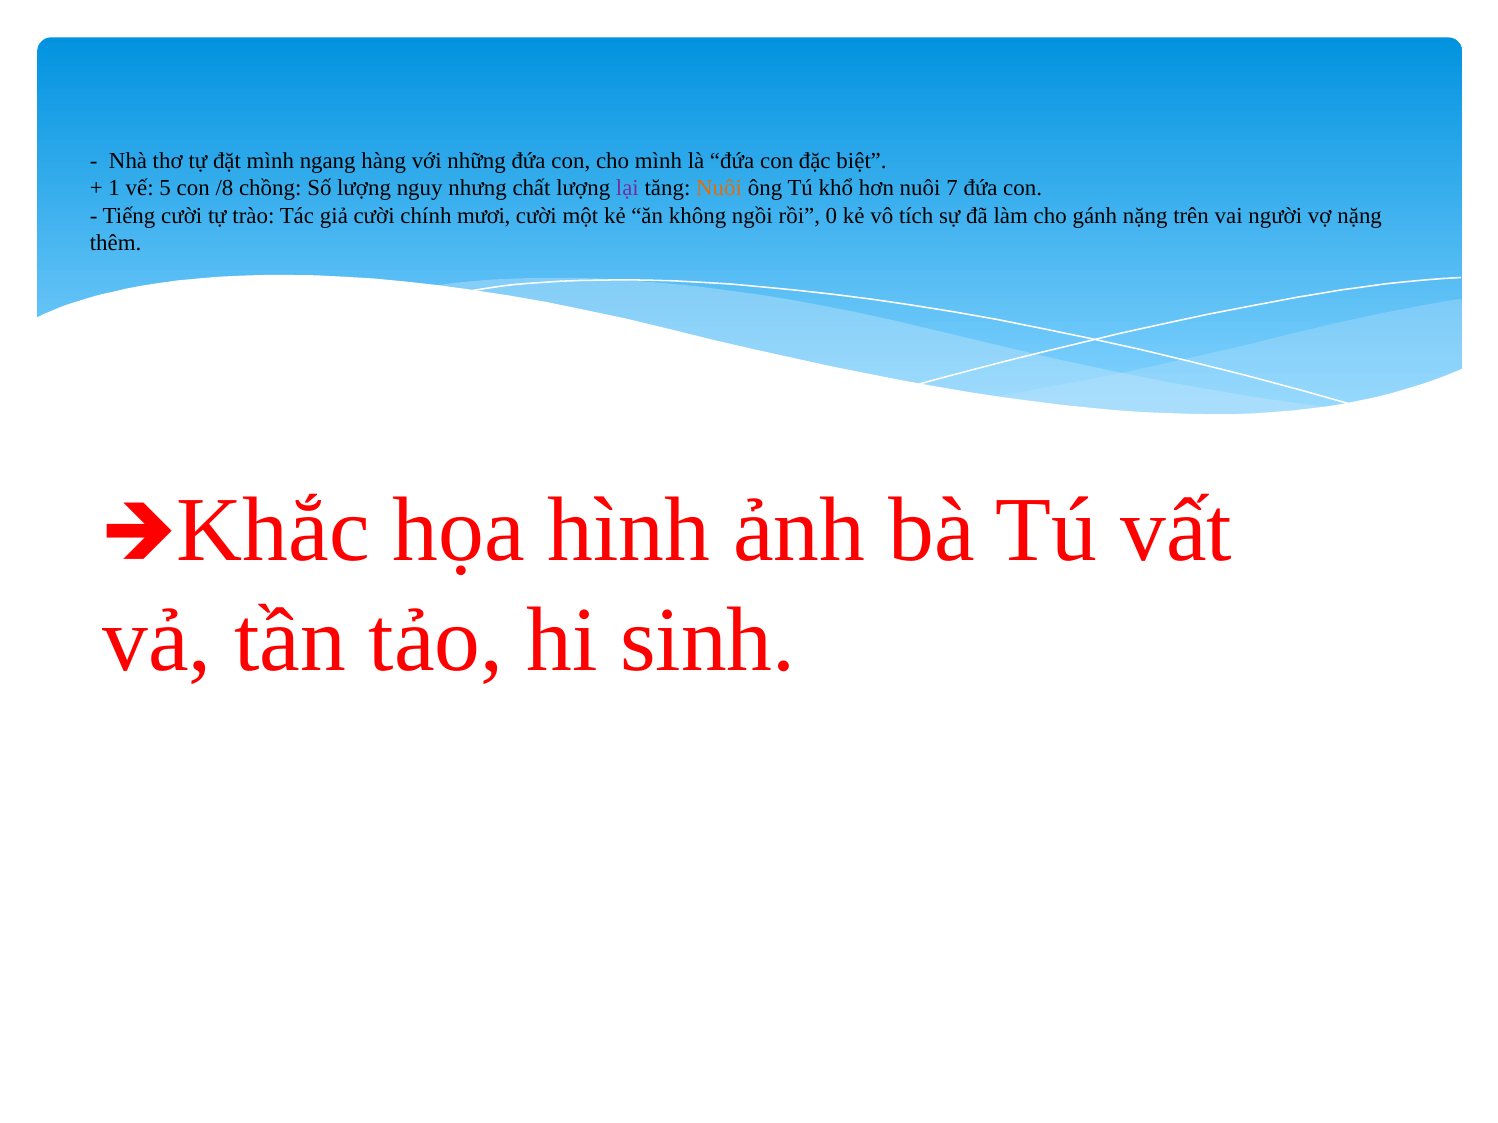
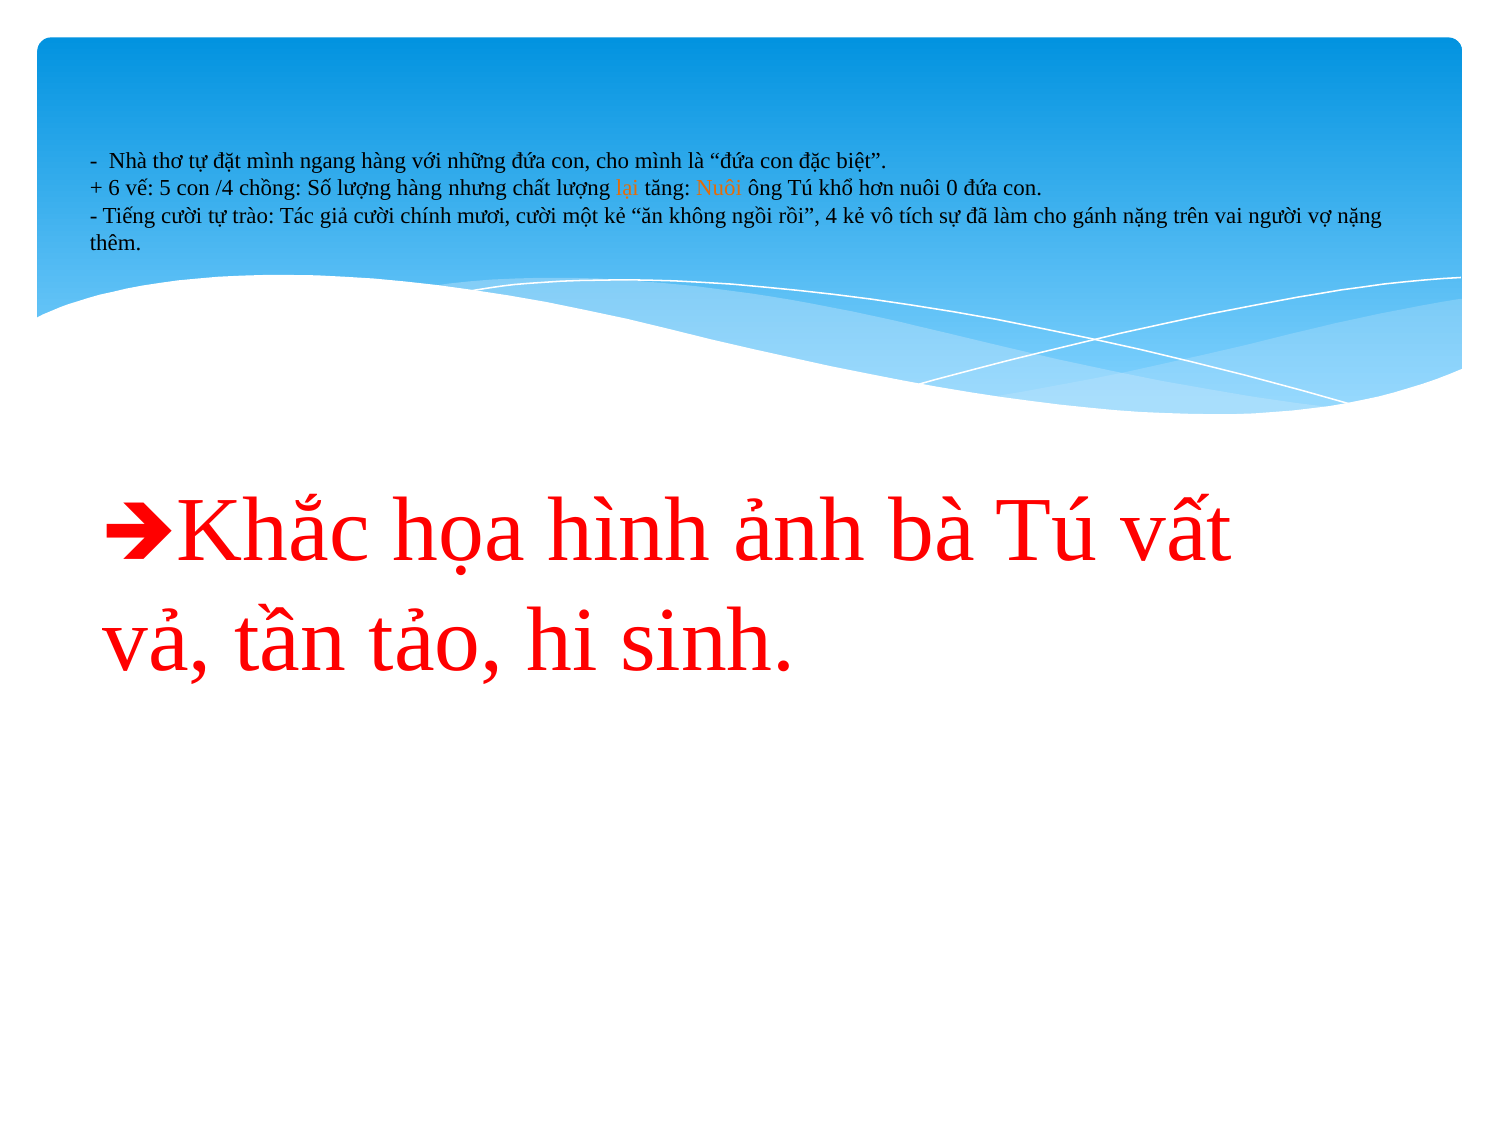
1: 1 -> 6
/8: /8 -> /4
lượng nguy: nguy -> hàng
lại colour: purple -> orange
7: 7 -> 0
0: 0 -> 4
